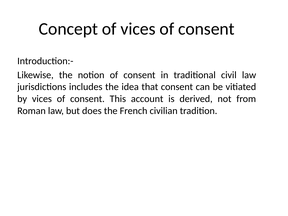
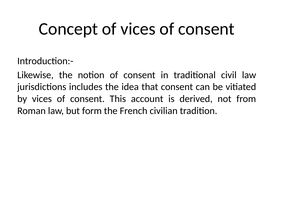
does: does -> form
